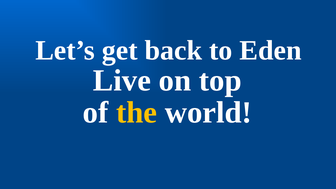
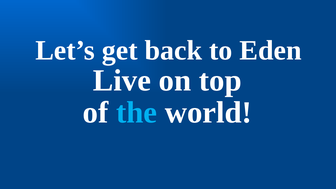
the colour: yellow -> light blue
